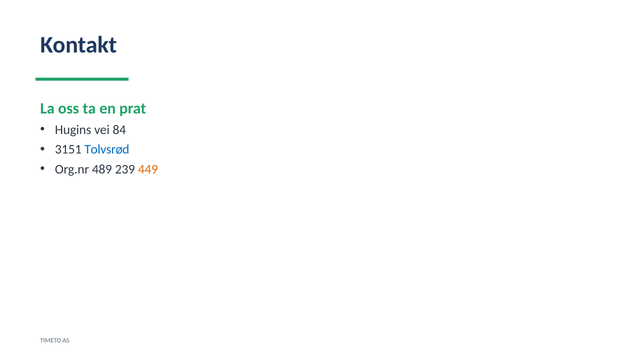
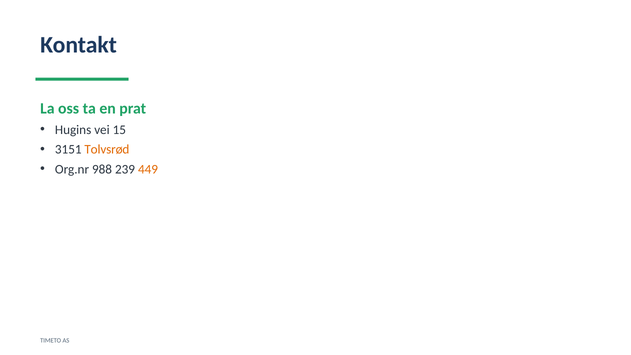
84: 84 -> 15
Tolvsrød colour: blue -> orange
489: 489 -> 988
